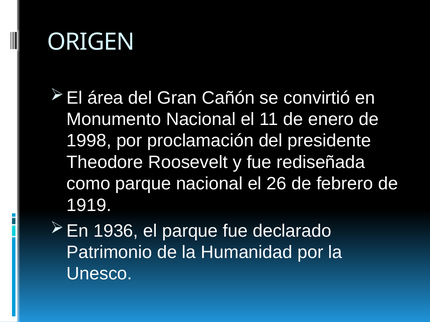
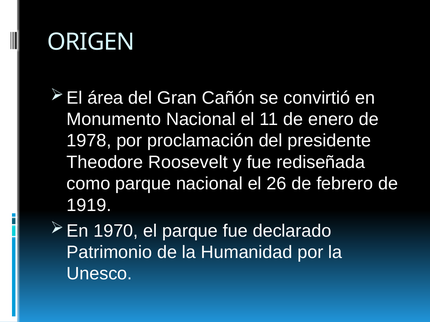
1998: 1998 -> 1978
1936: 1936 -> 1970
